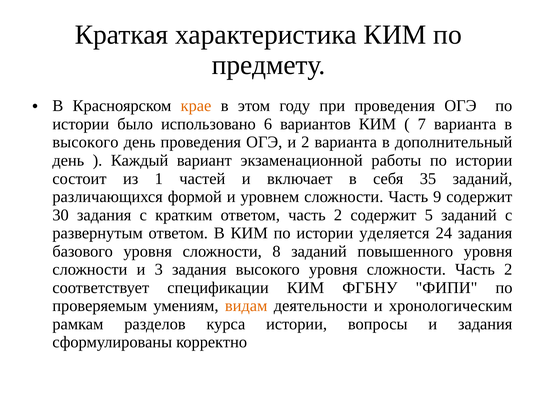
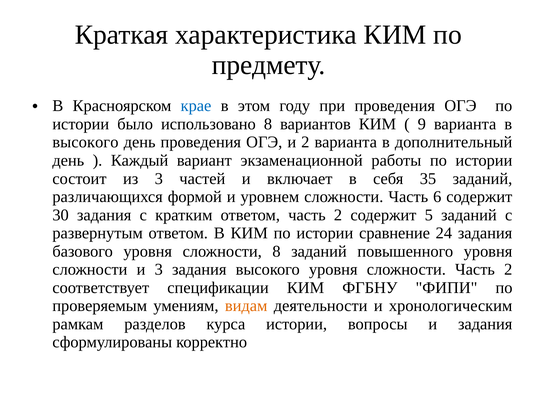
крае colour: orange -> blue
использовано 6: 6 -> 8
7: 7 -> 9
из 1: 1 -> 3
9: 9 -> 6
уделяется: уделяется -> сравнение
